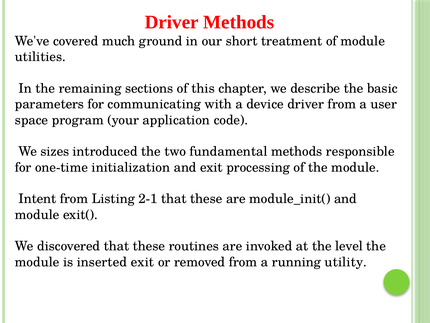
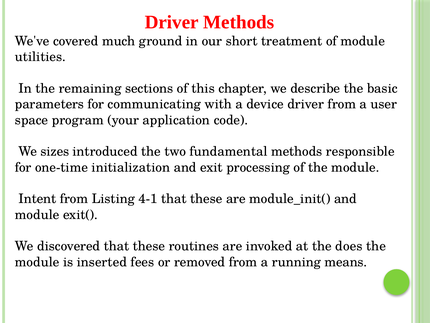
2-1: 2-1 -> 4-1
level: level -> does
inserted exit: exit -> fees
utility: utility -> means
